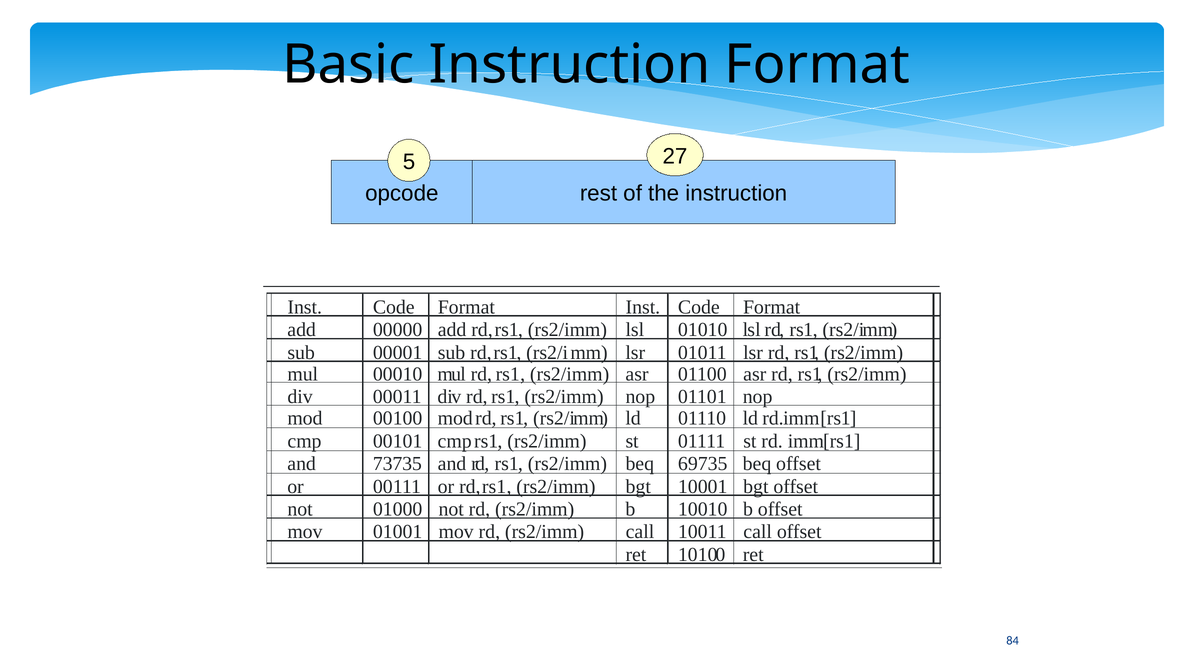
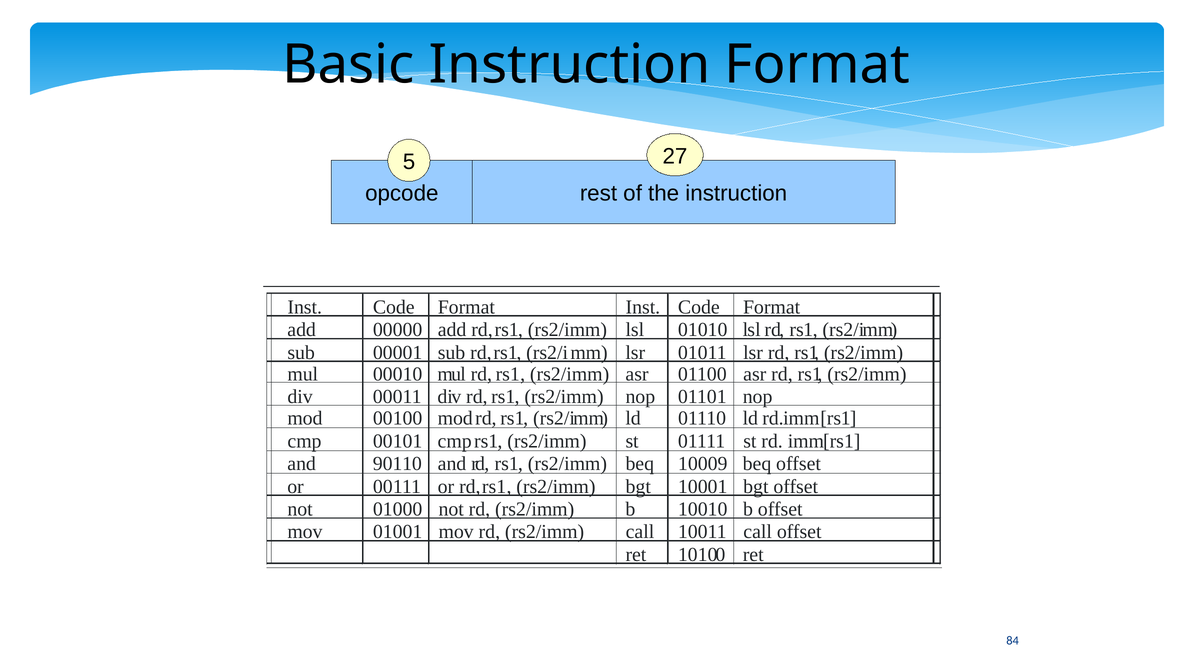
73735: 73735 -> 90110
69735: 69735 -> 10009
